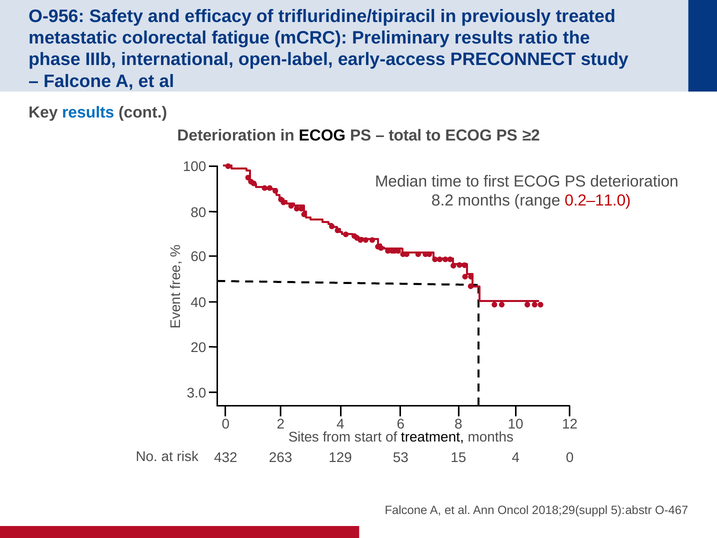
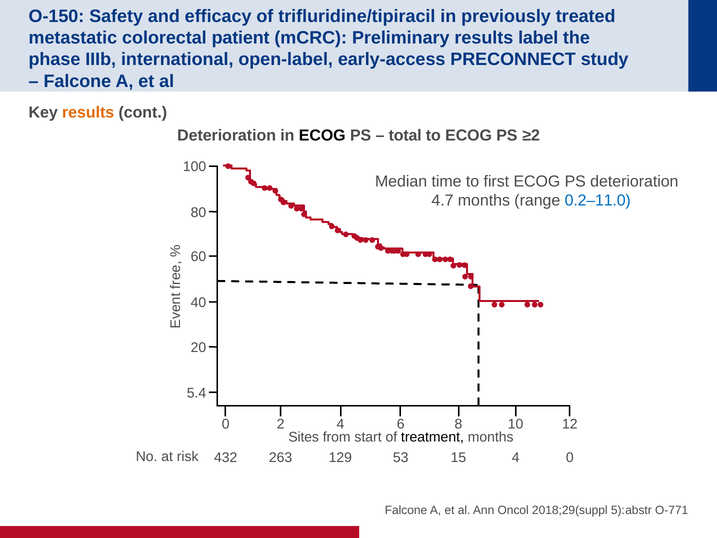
O-956: O-956 -> O-150
fatigue: fatigue -> patient
ratio: ratio -> label
results at (88, 113) colour: blue -> orange
8.2: 8.2 -> 4.7
0.2–11.0 colour: red -> blue
3.0: 3.0 -> 5.4
O-467: O-467 -> O-771
